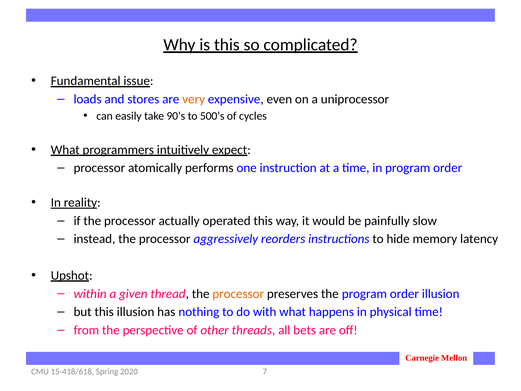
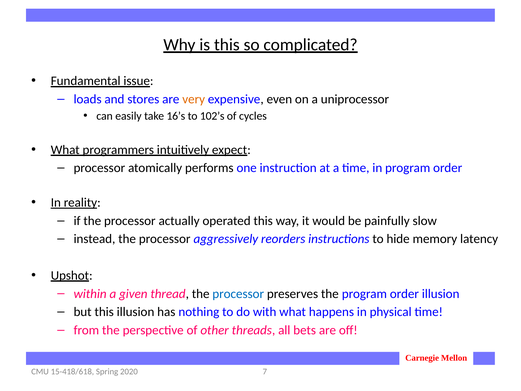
90’s: 90’s -> 16’s
500’s: 500’s -> 102’s
processor at (238, 294) colour: orange -> blue
